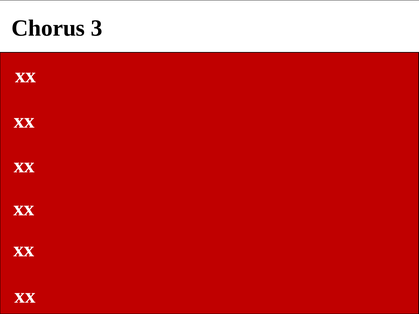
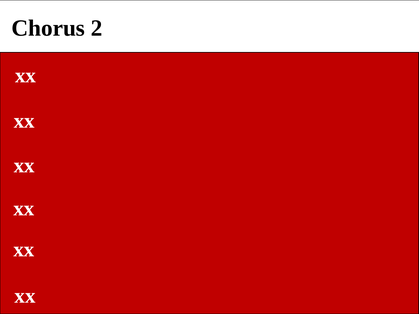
3: 3 -> 2
